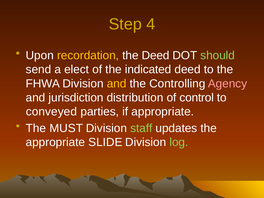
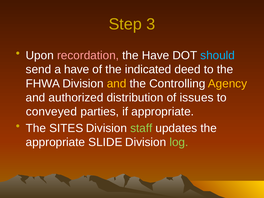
4: 4 -> 3
recordation colour: yellow -> pink
the Deed: Deed -> Have
should colour: light green -> light blue
a elect: elect -> have
Agency colour: pink -> yellow
jurisdiction: jurisdiction -> authorized
control: control -> issues
MUST: MUST -> SITES
